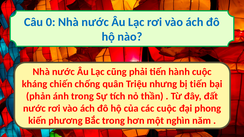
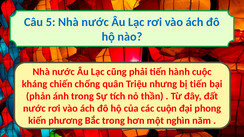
0: 0 -> 5
các cuộc: cuộc -> cuộn
